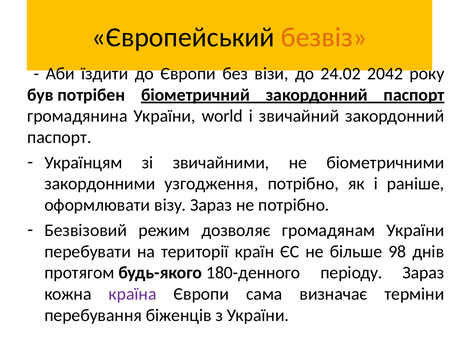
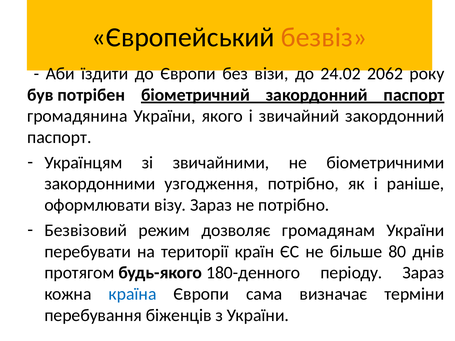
2042: 2042 -> 2062
world: world -> якого
98: 98 -> 80
країна colour: purple -> blue
